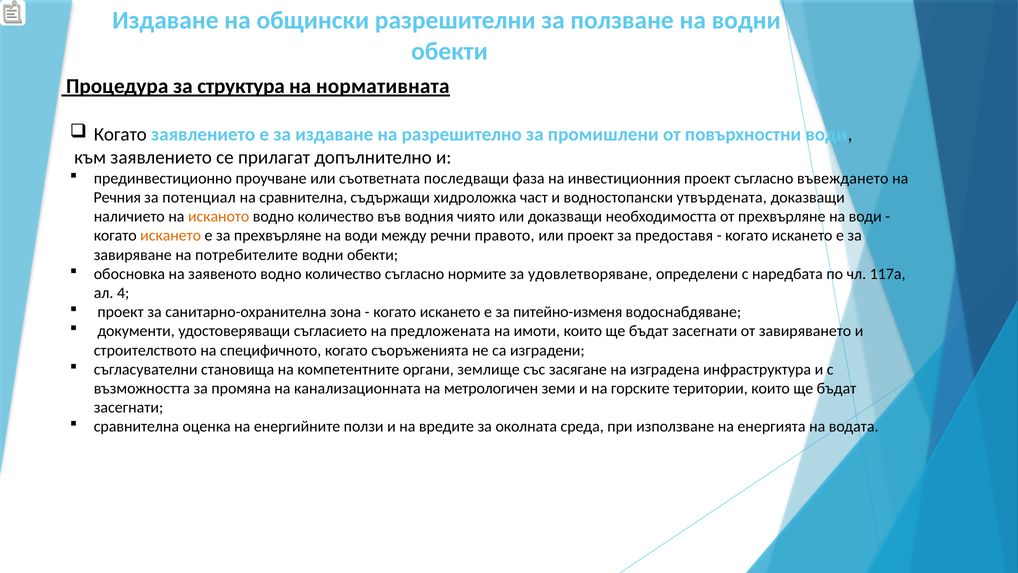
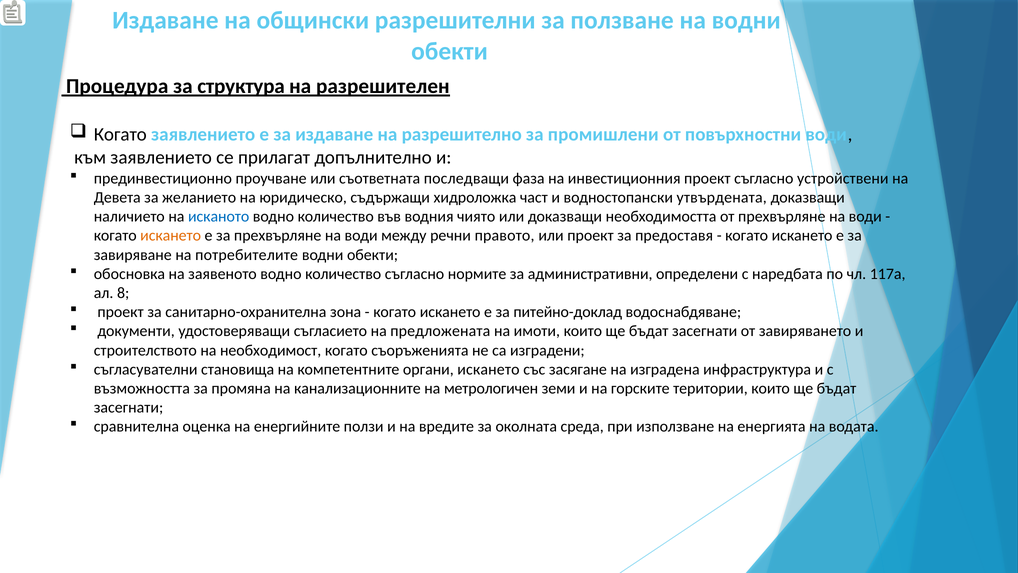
нормативната: нормативната -> разрешителен
въвеждането: въвеждането -> устройствени
Речния: Речния -> Девета
потенциал: потенциал -> желанието
на сравнителна: сравнителна -> юридическо
исканото colour: orange -> blue
удовлетворяване: удовлетворяване -> административни
4: 4 -> 8
питейно-изменя: питейно-изменя -> питейно-доклад
специфичното: специфичното -> необходимост
органи землище: землище -> искането
канализационната: канализационната -> канализационните
